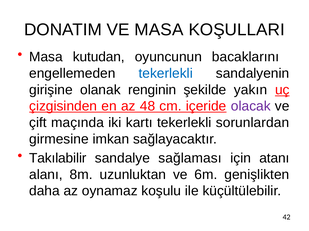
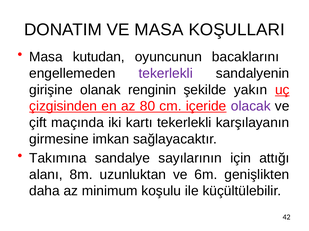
tekerlekli at (166, 74) colour: blue -> purple
48: 48 -> 80
sorunlardan: sorunlardan -> karşılayanın
Takılabilir: Takılabilir -> Takımına
sağlaması: sağlaması -> sayılarının
atanı: atanı -> attığı
oynamaz: oynamaz -> minimum
